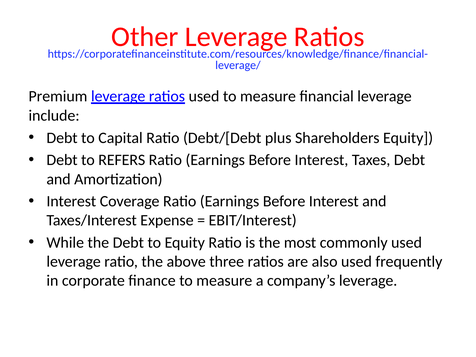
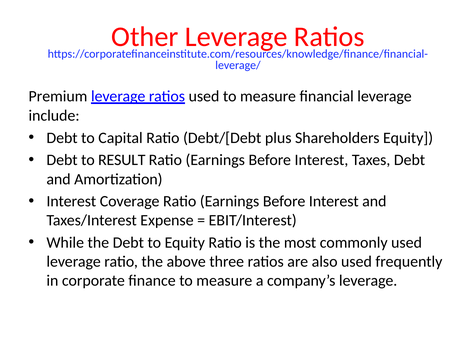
REFERS: REFERS -> RESULT
